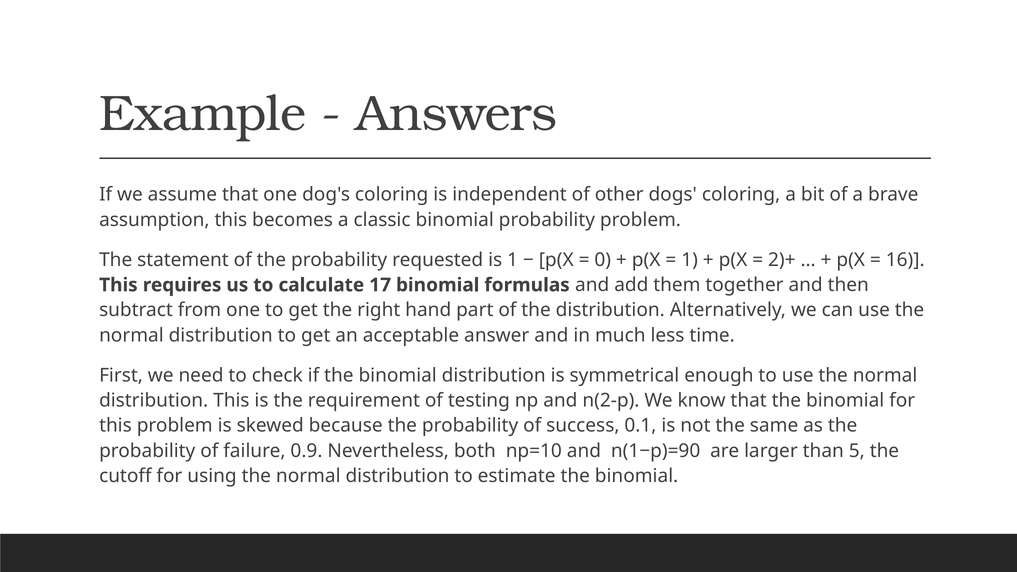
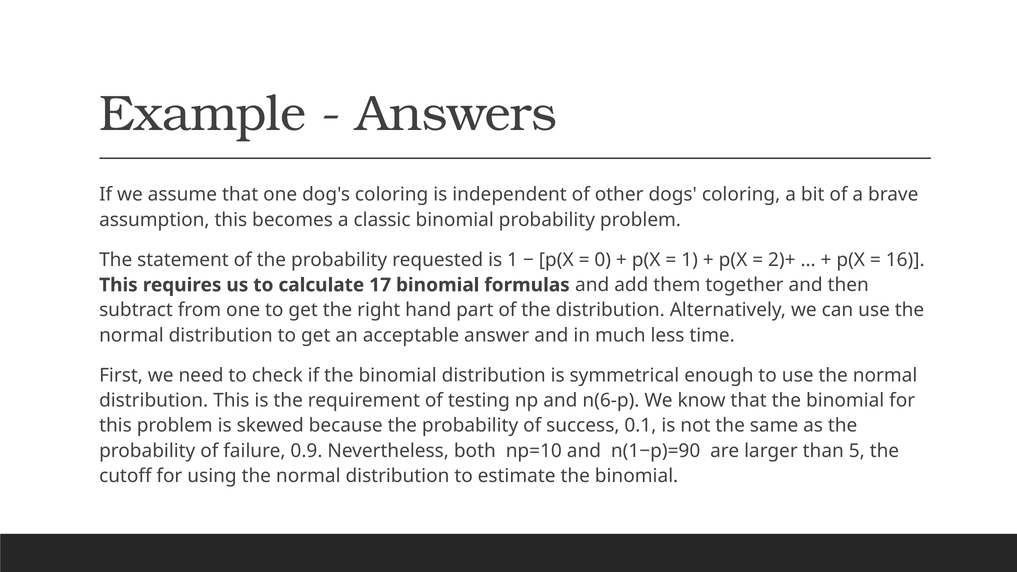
n(2-p: n(2-p -> n(6-p
